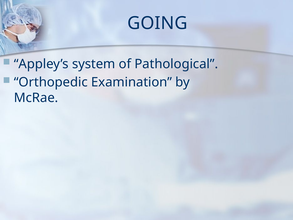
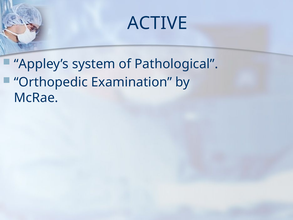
GOING: GOING -> ACTIVE
